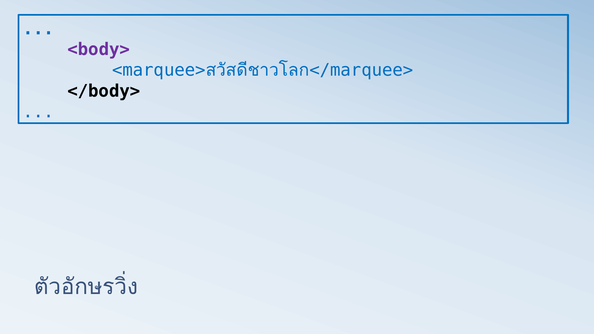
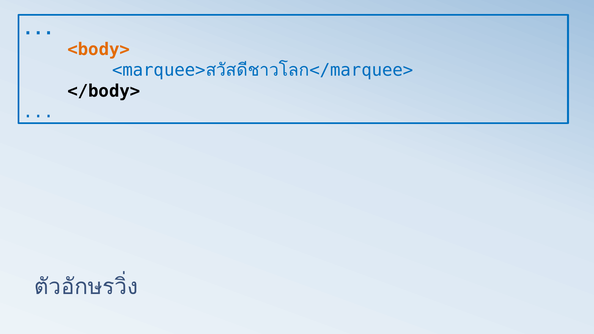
<body> colour: purple -> orange
